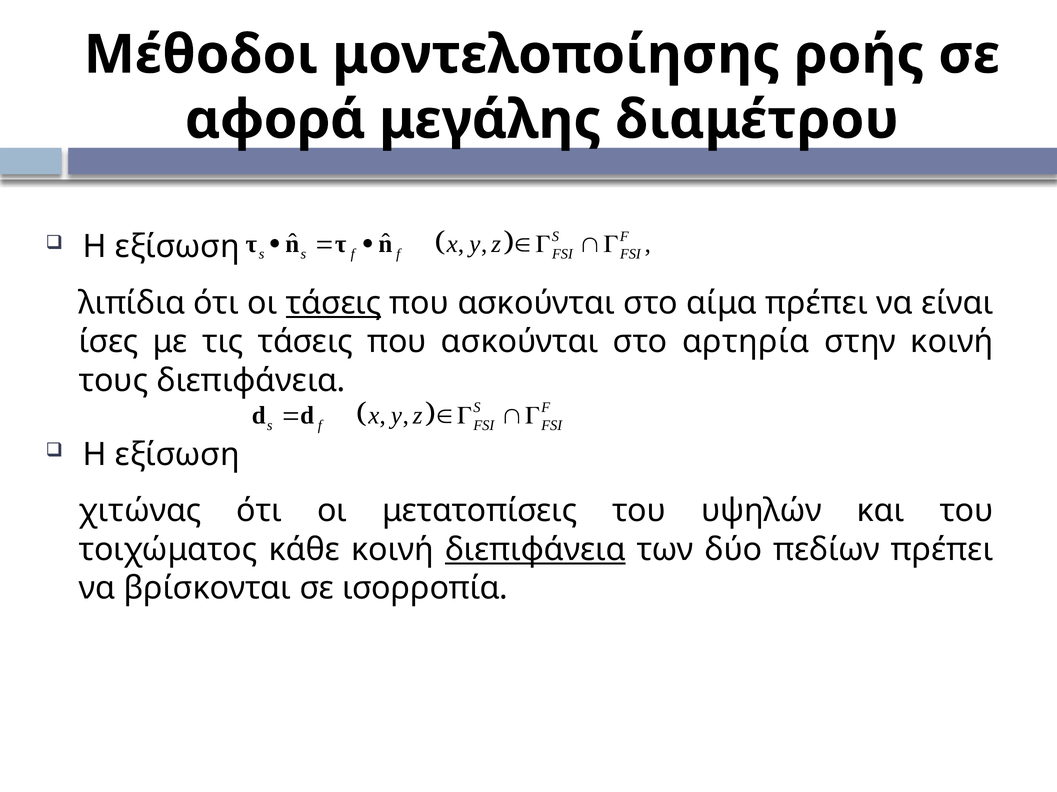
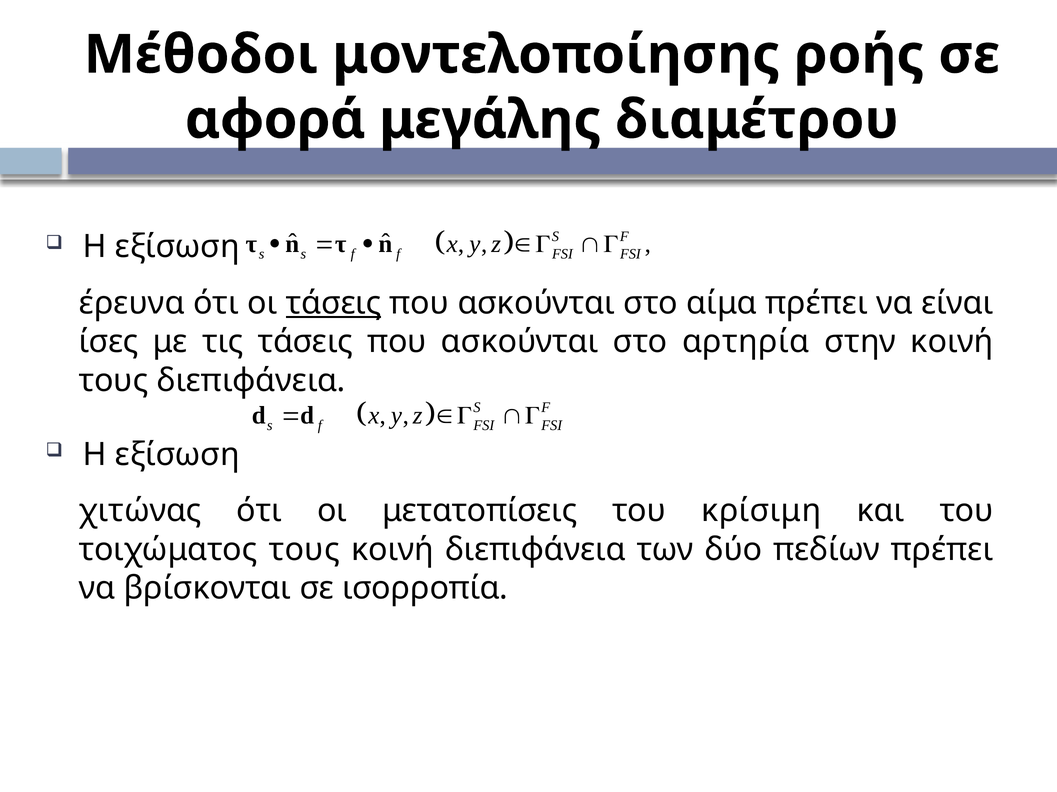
λιπίδια: λιπίδια -> έρευνα
υψηλών: υψηλών -> κρίσιμη
τοιχώματος κάθε: κάθε -> τους
διεπιφάνεια at (536, 550) underline: present -> none
